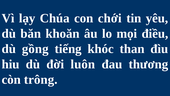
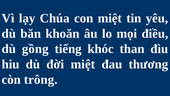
con chới: chới -> miệt
đời luôn: luôn -> miệt
